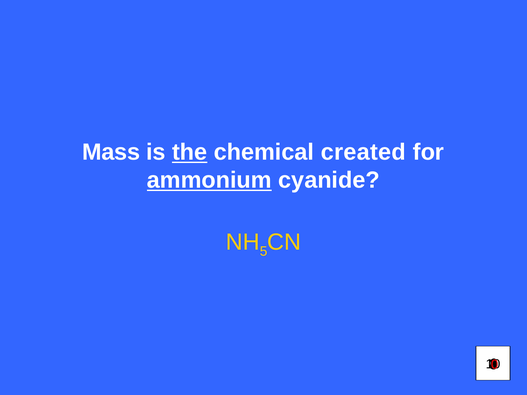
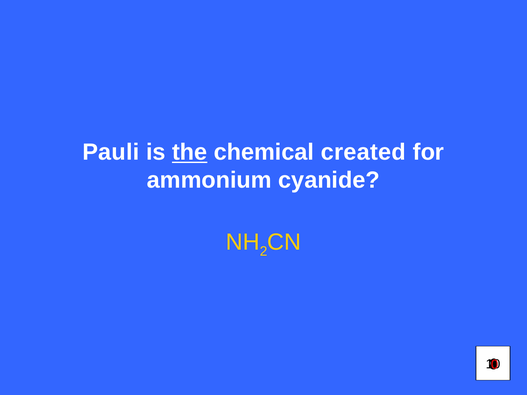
Mass: Mass -> Pauli
ammonium underline: present -> none
5: 5 -> 2
